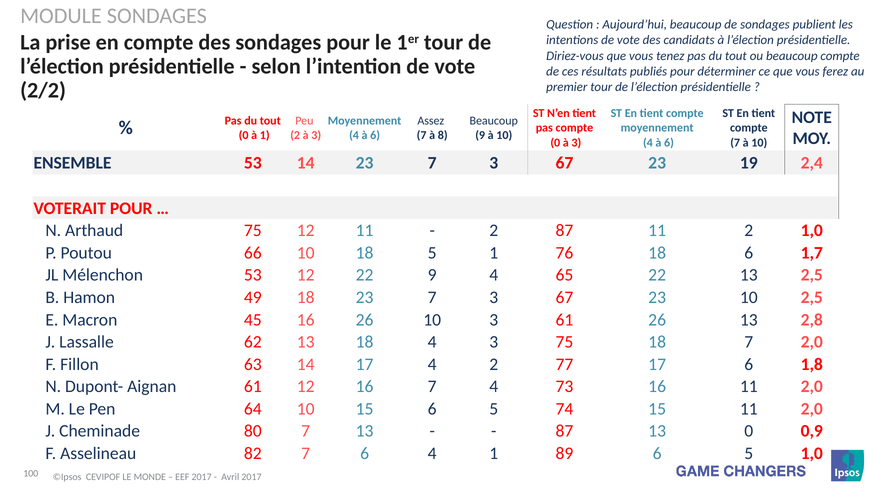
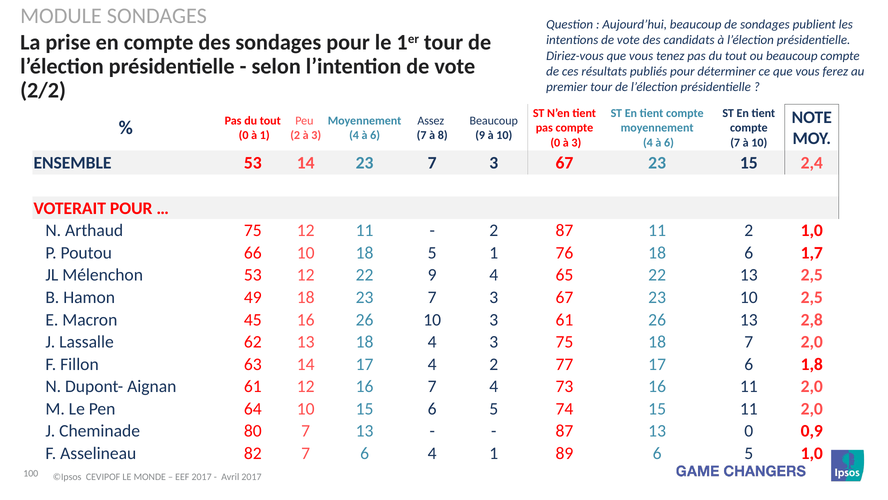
23 19: 19 -> 15
